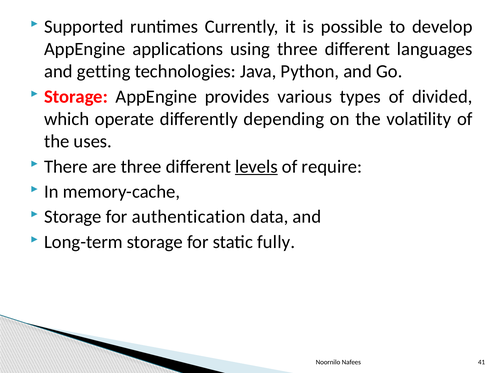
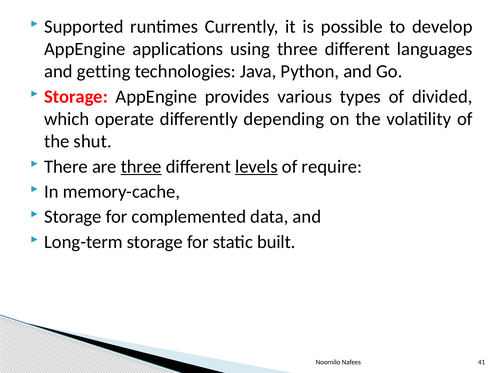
uses: uses -> shut
three at (141, 166) underline: none -> present
authentication: authentication -> complemented
fully: fully -> built
